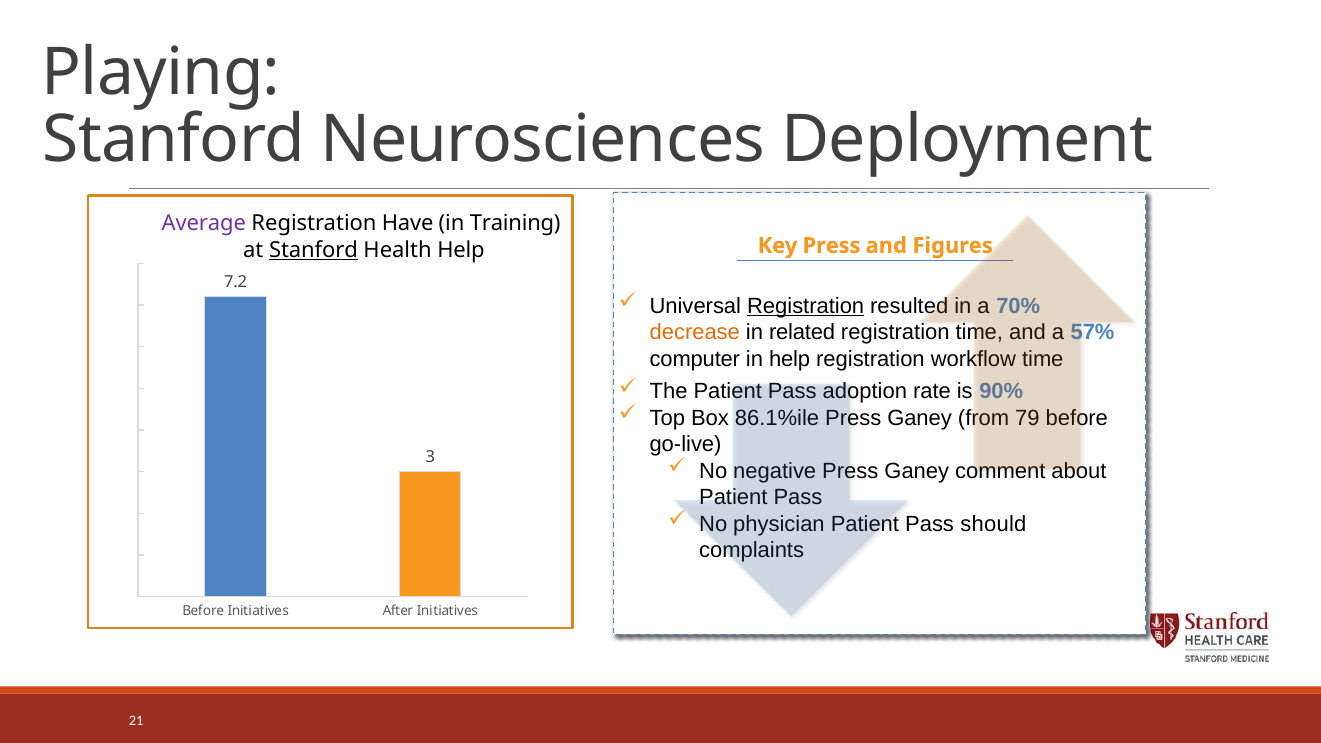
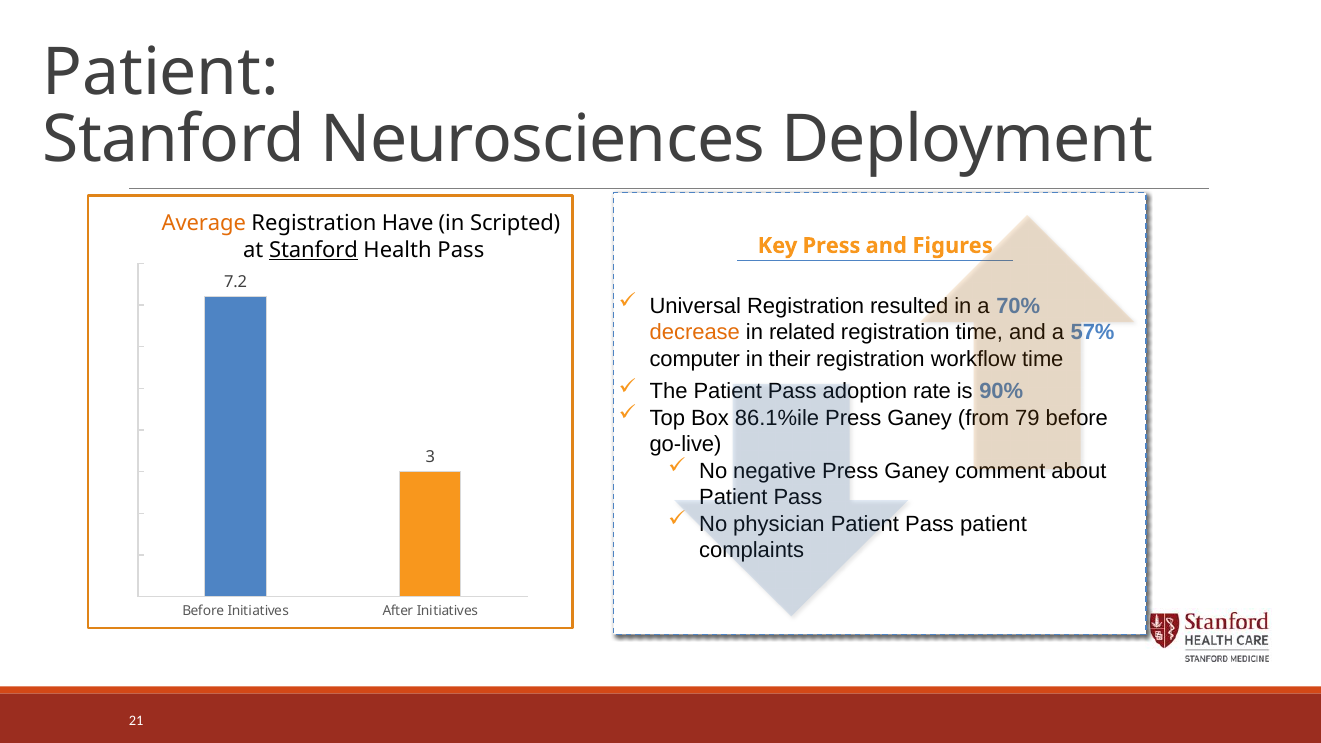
Playing at (161, 72): Playing -> Patient
Average colour: purple -> orange
Training: Training -> Scripted
Health Help: Help -> Pass
Registration at (806, 306) underline: present -> none
in help: help -> their
should at (993, 524): should -> patient
